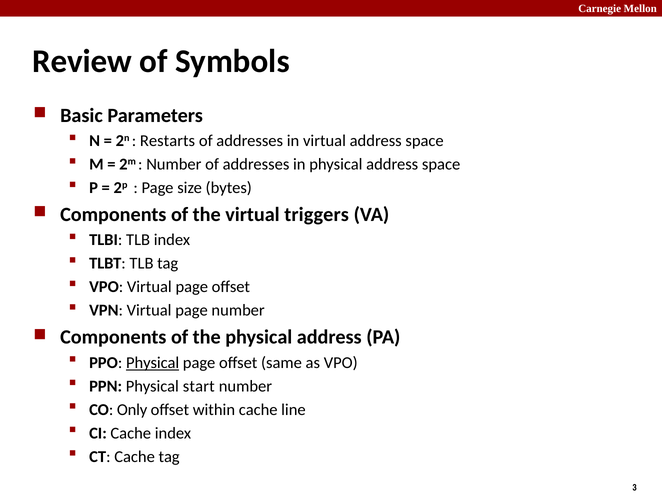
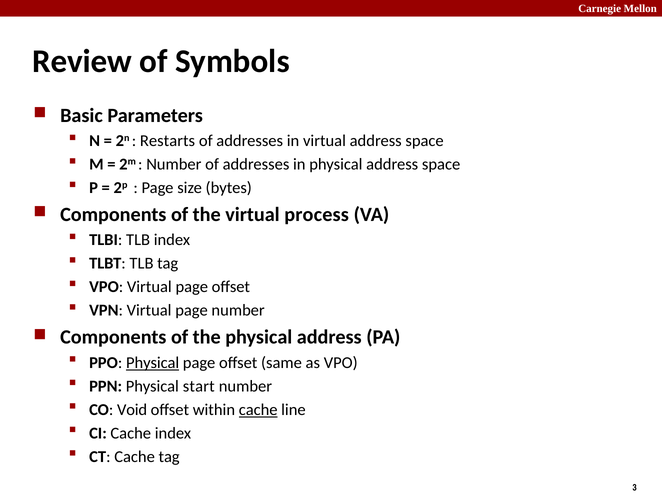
triggers: triggers -> process
Only: Only -> Void
cache at (258, 410) underline: none -> present
